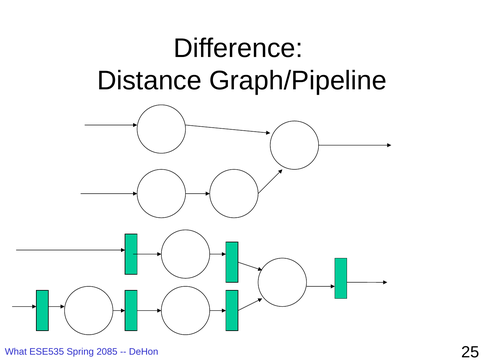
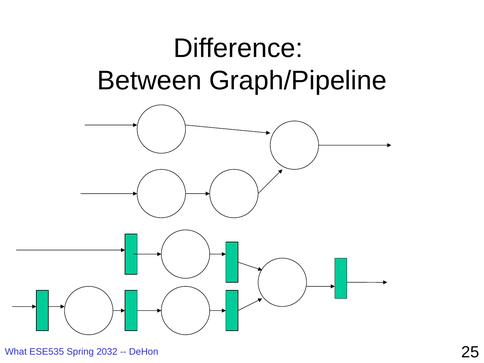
Distance: Distance -> Between
2085: 2085 -> 2032
